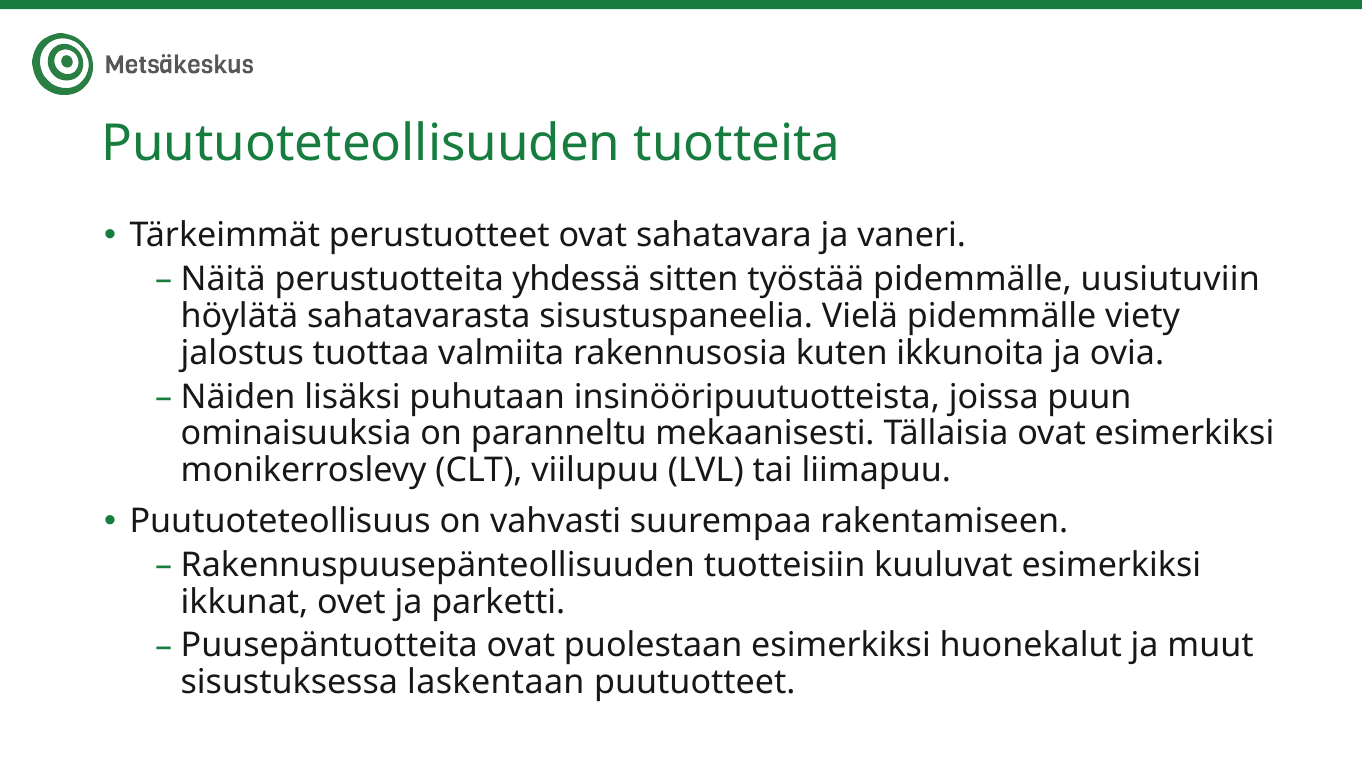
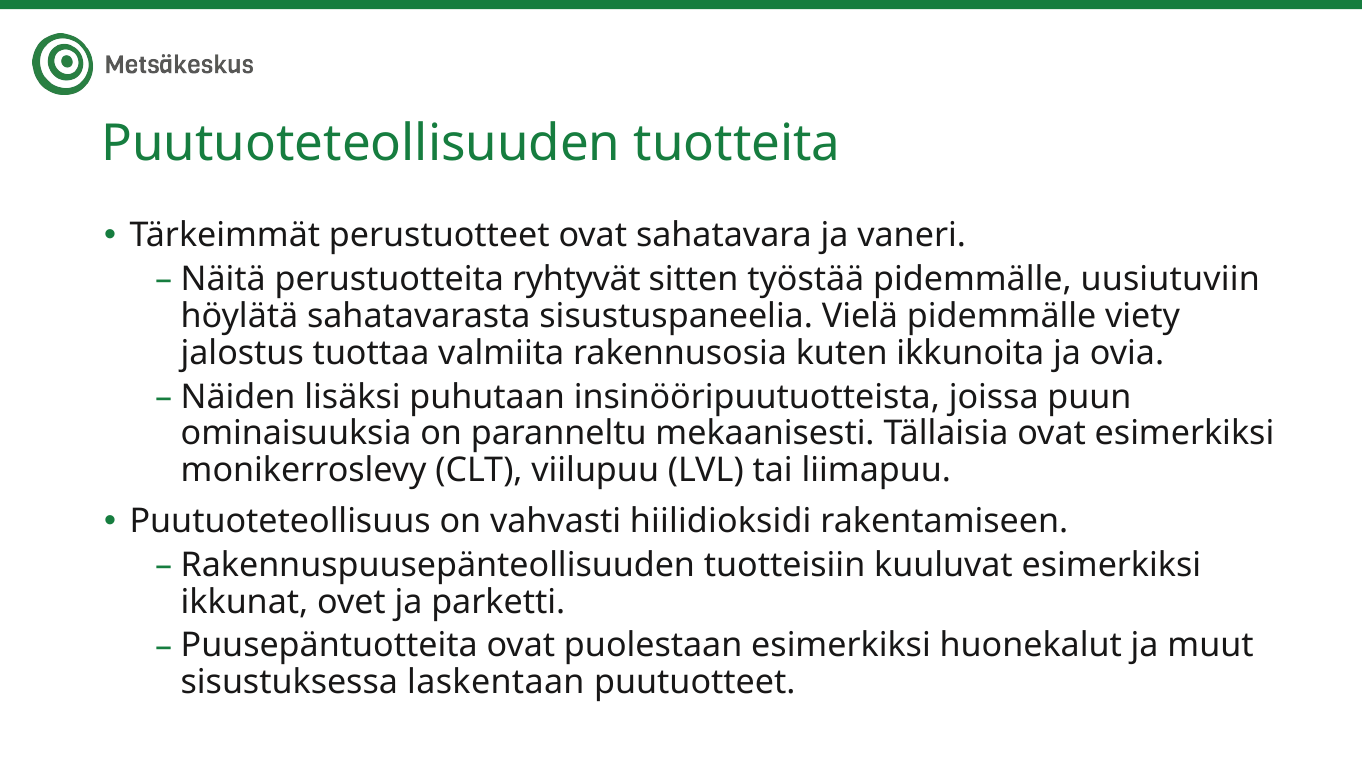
yhdessä: yhdessä -> ryhtyvät
suurempaa: suurempaa -> hiilidioksidi
